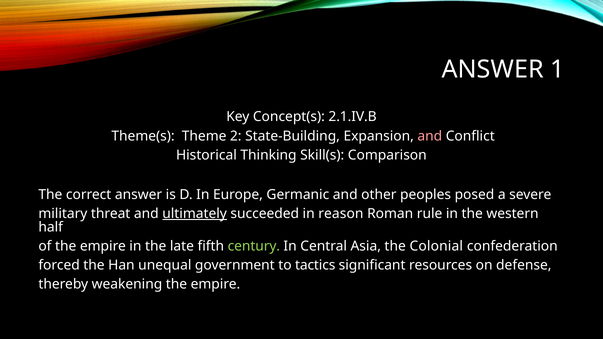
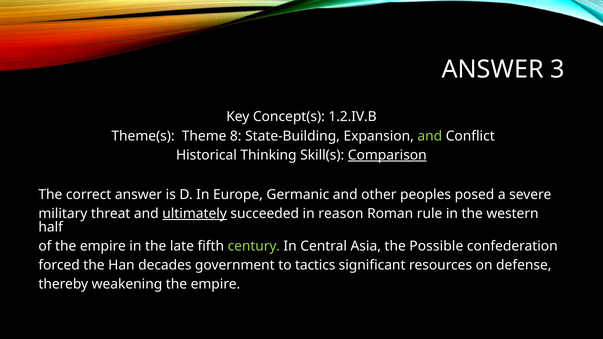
1: 1 -> 3
2.1.IV.B: 2.1.IV.B -> 1.2.IV.B
2: 2 -> 8
and at (430, 136) colour: pink -> light green
Comparison underline: none -> present
Colonial: Colonial -> Possible
unequal: unequal -> decades
